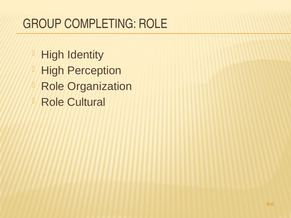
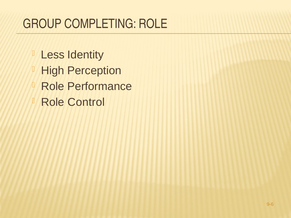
High at (53, 55): High -> Less
Organization: Organization -> Performance
Cultural: Cultural -> Control
